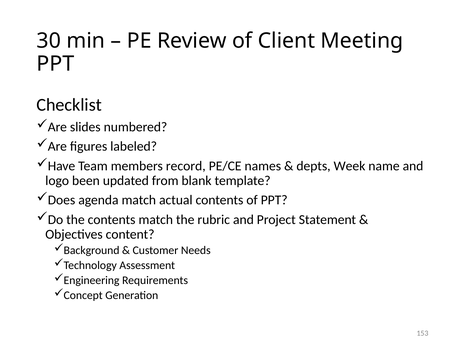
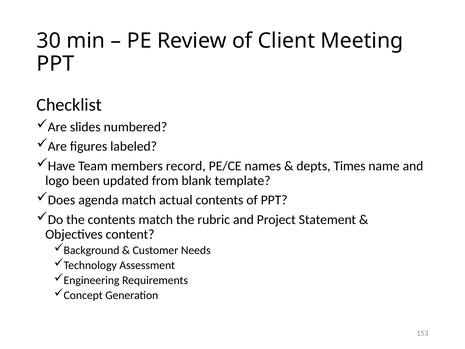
Week: Week -> Times
